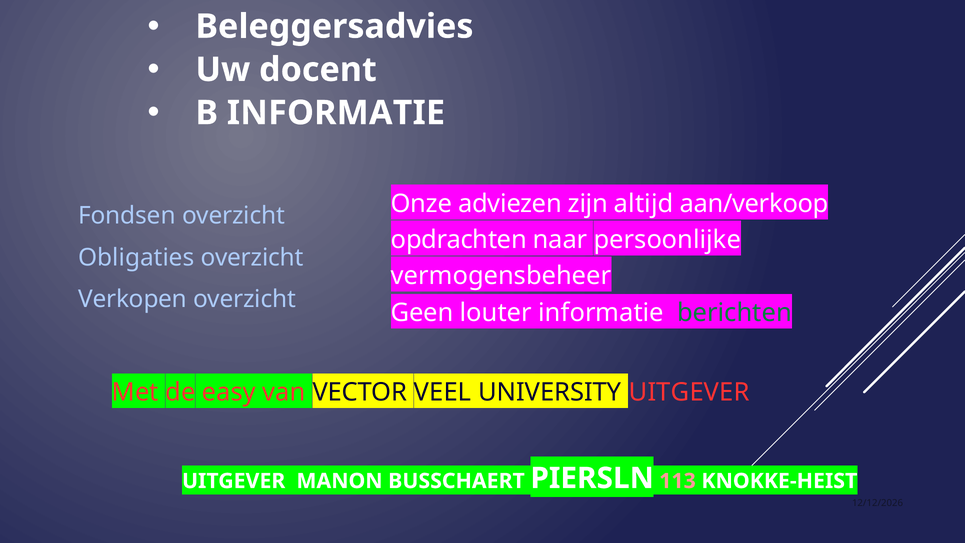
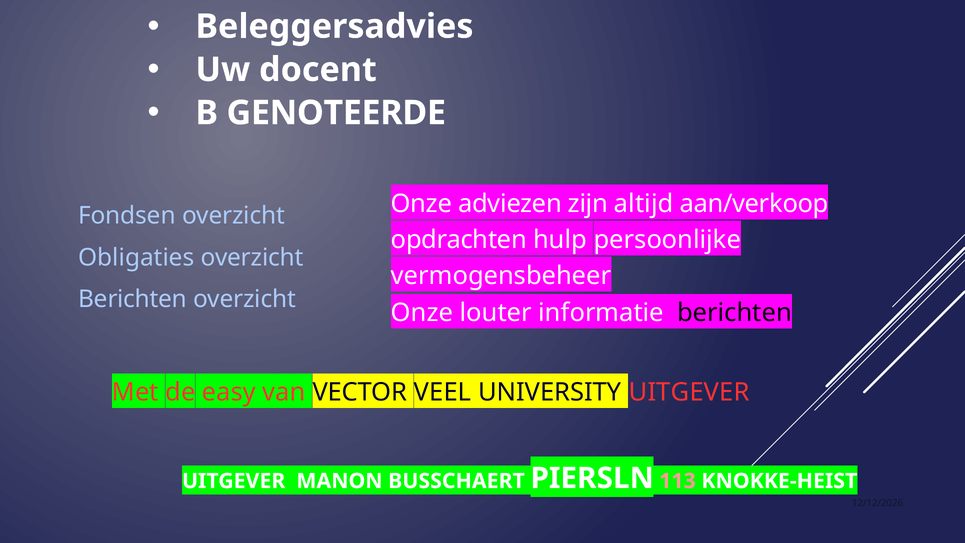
B INFORMATIE: INFORMATIE -> GENOTEERDE
naar: naar -> hulp
Verkopen at (133, 299): Verkopen -> Berichten
Geen at (422, 312): Geen -> Onze
berichten at (735, 312) colour: green -> black
